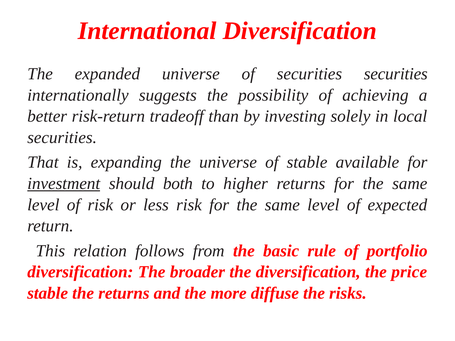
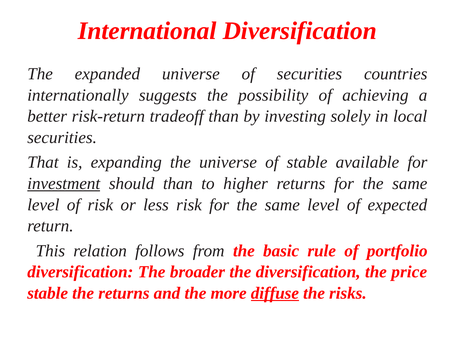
securities securities: securities -> countries
should both: both -> than
diffuse underline: none -> present
